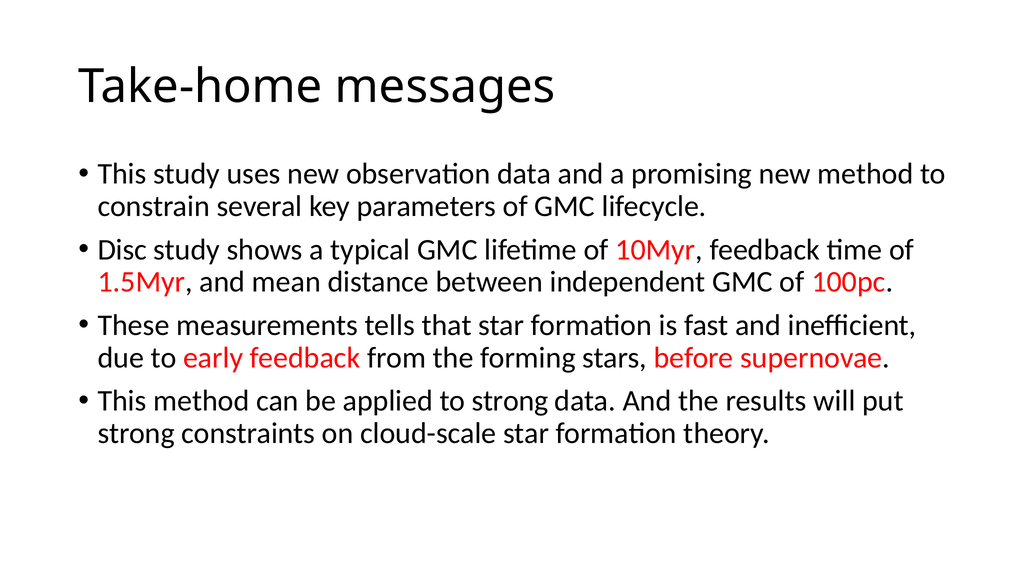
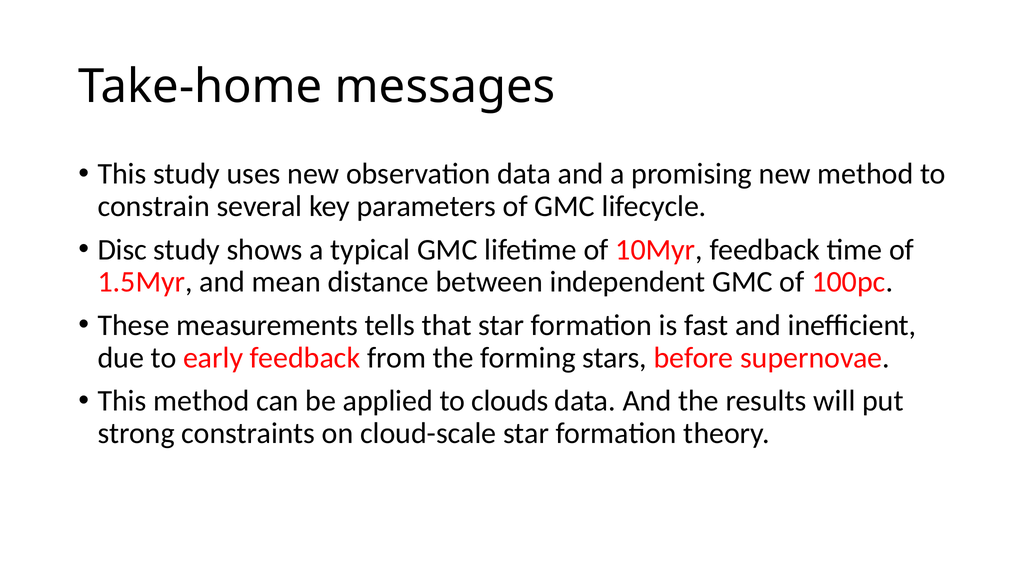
to strong: strong -> clouds
